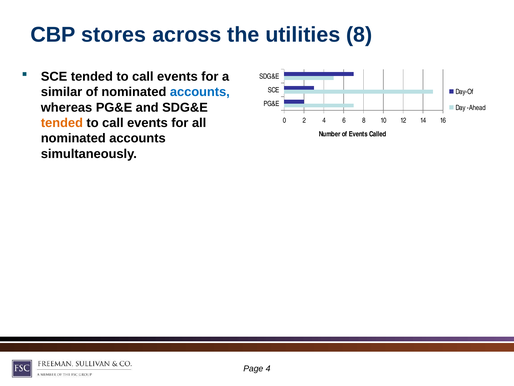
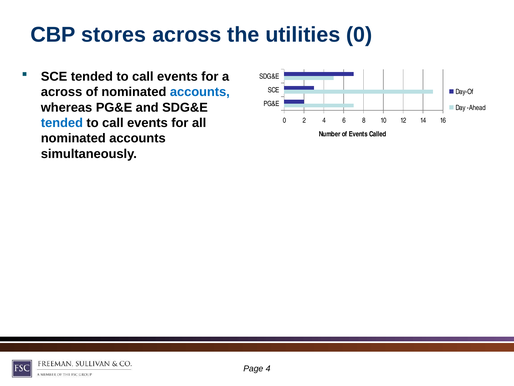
utilities 8: 8 -> 0
similar at (62, 92): similar -> across
tended at (62, 123) colour: orange -> blue
